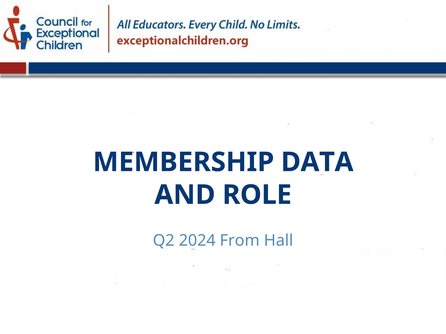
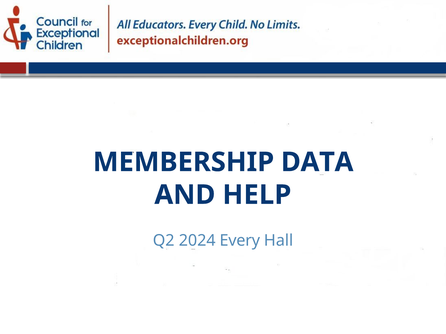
ROLE: ROLE -> HELP
From: From -> Every
